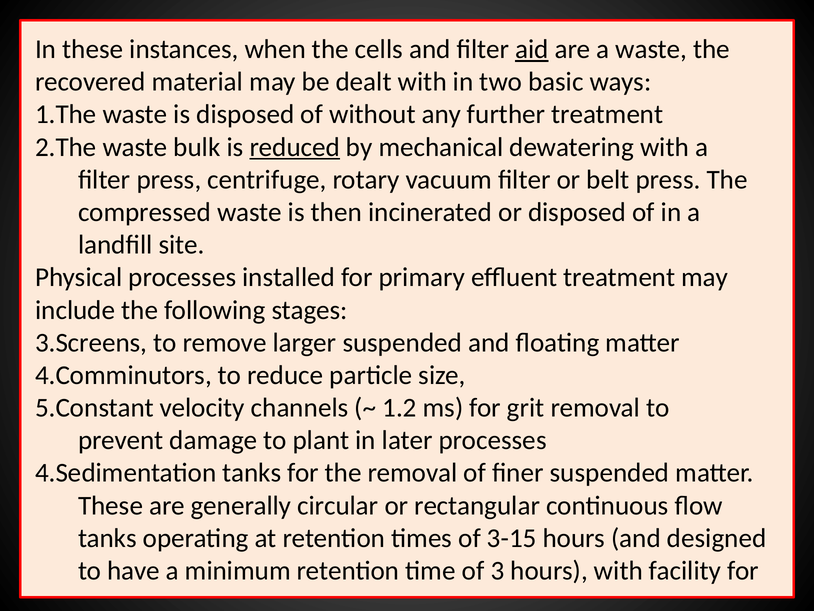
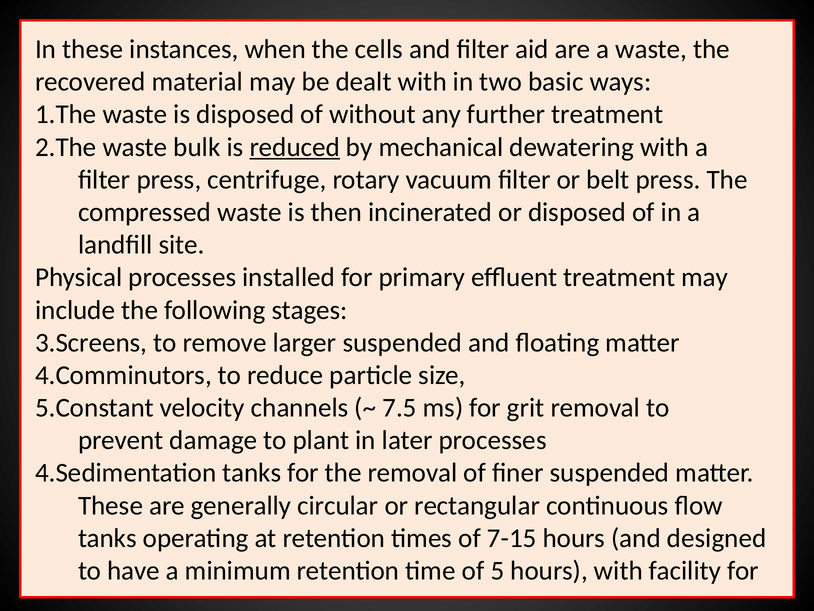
aid underline: present -> none
1.2: 1.2 -> 7.5
3-15: 3-15 -> 7-15
3: 3 -> 5
